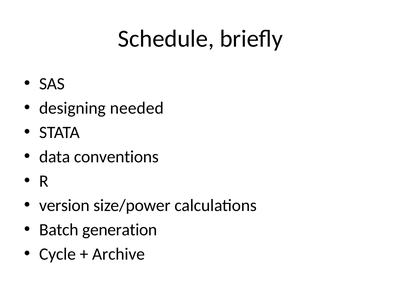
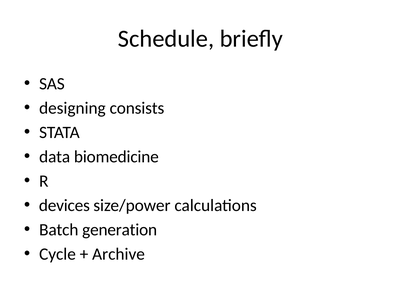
needed: needed -> consists
conventions: conventions -> biomedicine
version: version -> devices
